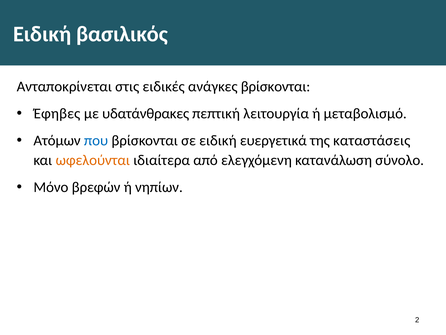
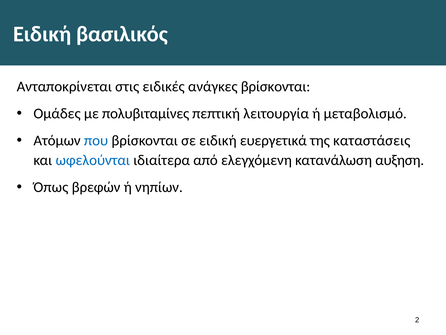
Έφηβες: Έφηβες -> Ομάδες
υδατάνθρακες: υδατάνθρακες -> πολυβιταμίνες
ωφελούνται colour: orange -> blue
σύνολο: σύνολο -> αυξηση
Μόνο: Μόνο -> Όπως
